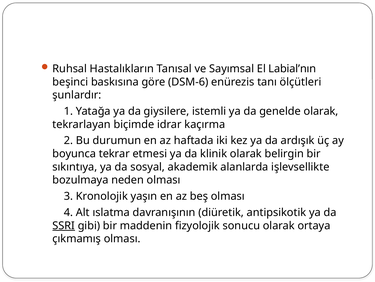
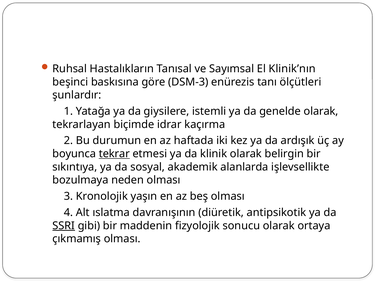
Labial’nın: Labial’nın -> Klinik’nın
DSM-6: DSM-6 -> DSM-3
tekrar underline: none -> present
